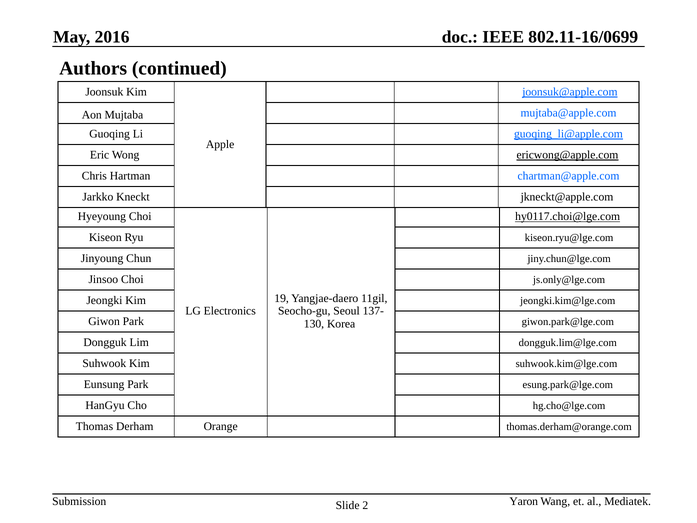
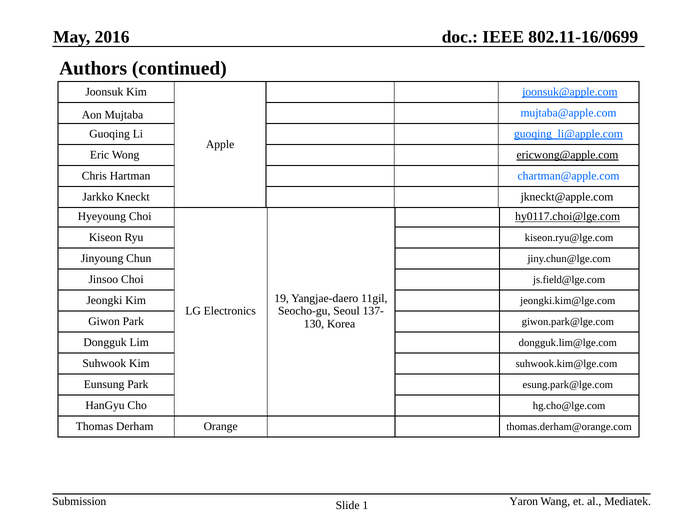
js.only@lge.com: js.only@lge.com -> js.field@lge.com
2: 2 -> 1
